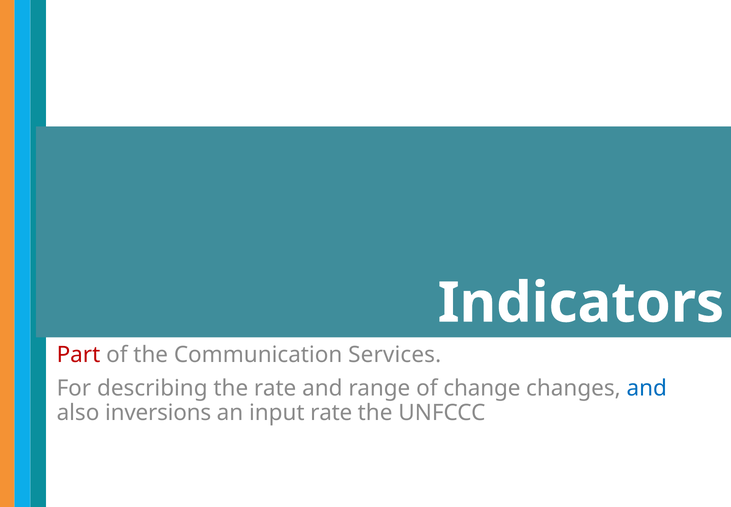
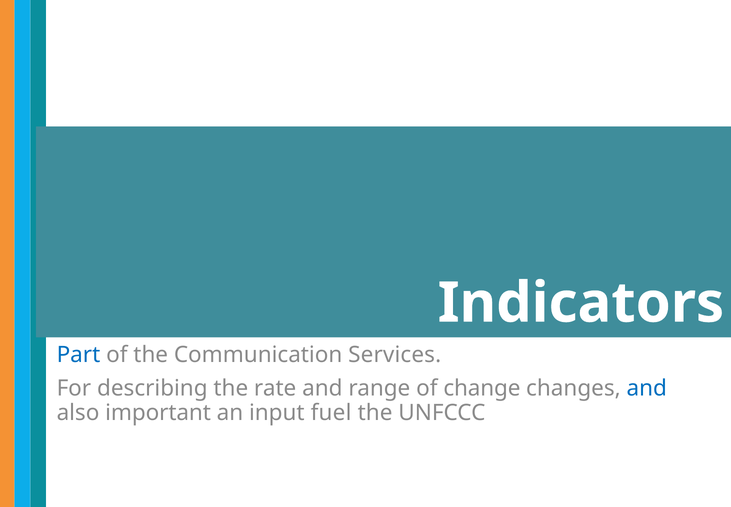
Part colour: red -> blue
inversions: inversions -> important
input rate: rate -> fuel
